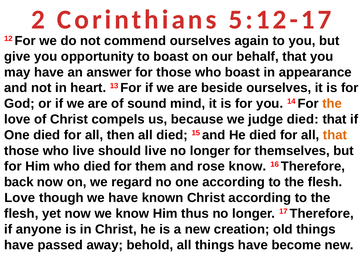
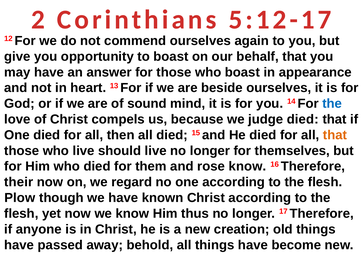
the at (332, 104) colour: orange -> blue
back: back -> their
Love at (20, 198): Love -> Plow
